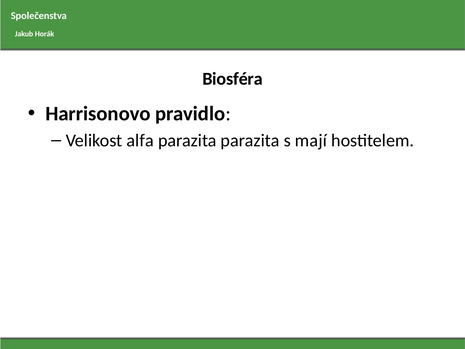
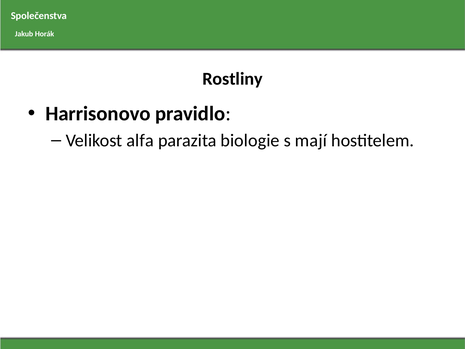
Biosféra: Biosféra -> Rostliny
parazita parazita: parazita -> biologie
